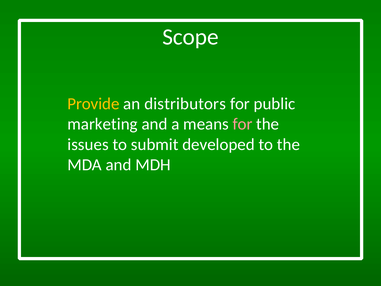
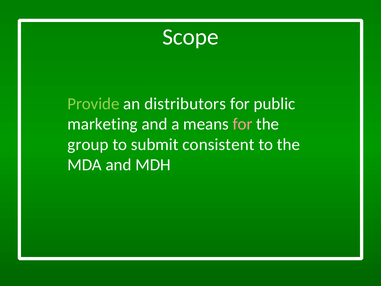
Provide colour: yellow -> light green
issues: issues -> group
developed: developed -> consistent
